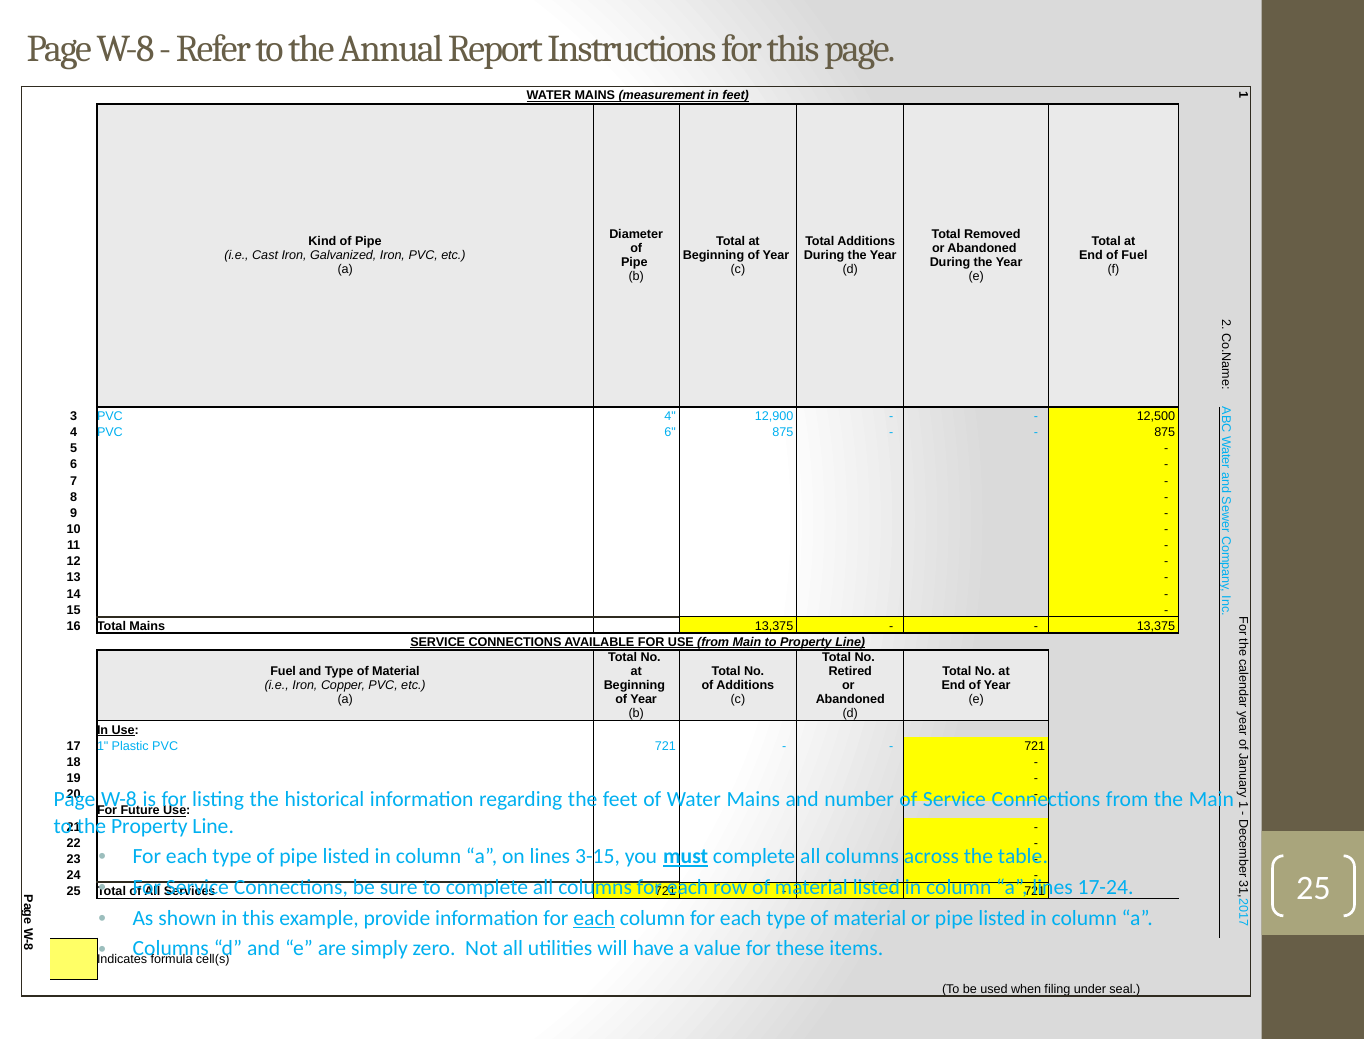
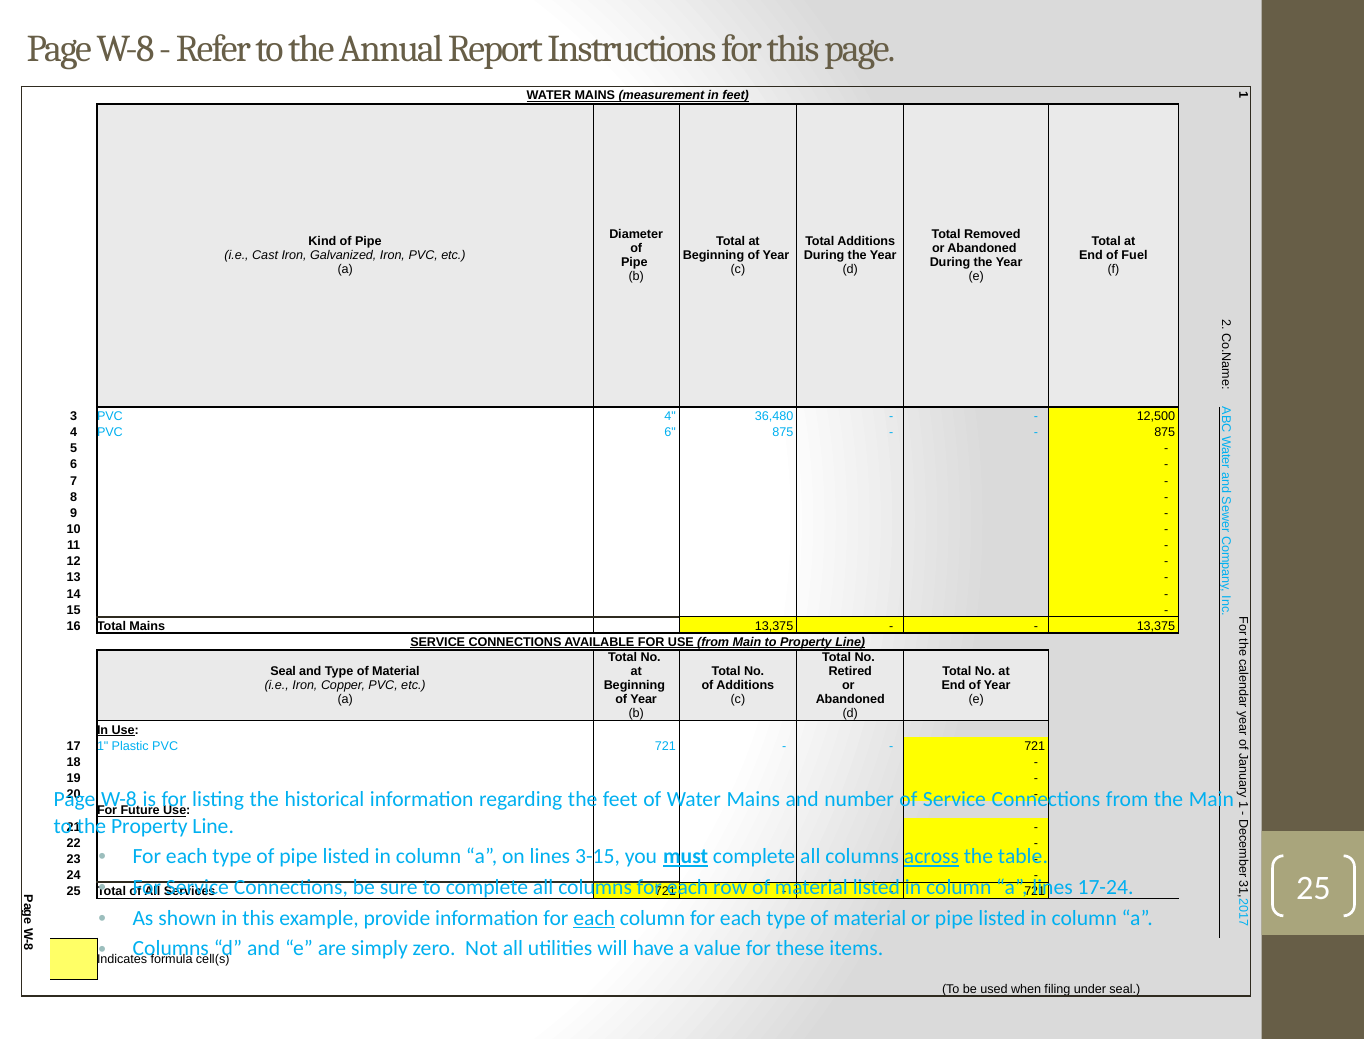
12,900: 12,900 -> 36,480
Fuel at (283, 672): Fuel -> Seal
across underline: none -> present
